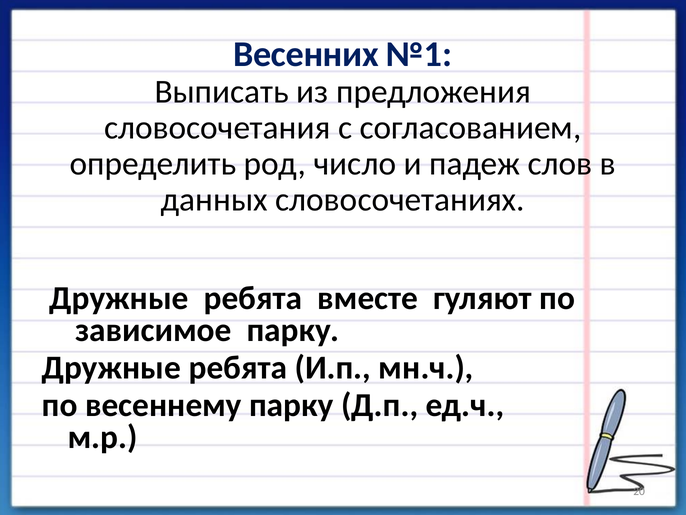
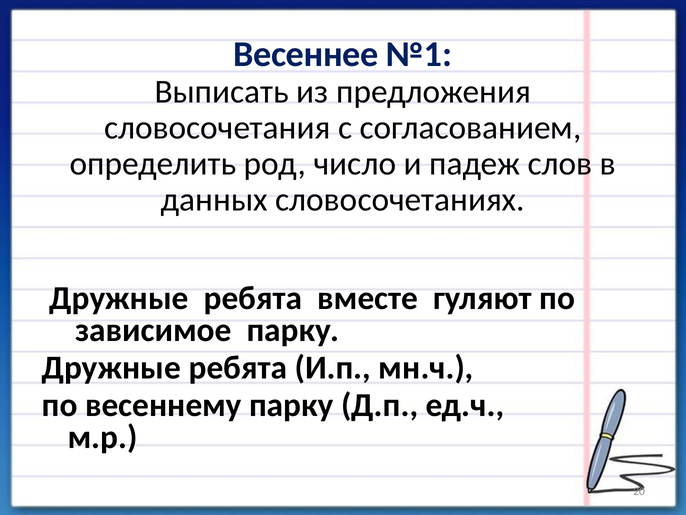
Весенних: Весенних -> Весеннее
